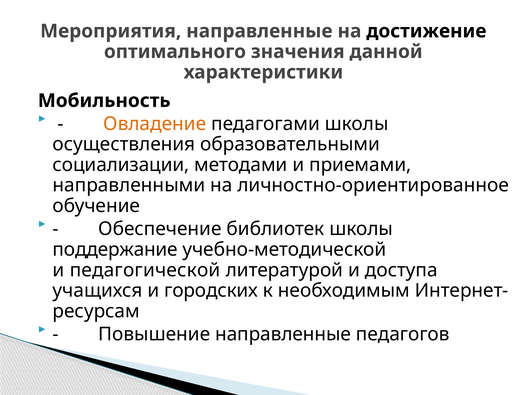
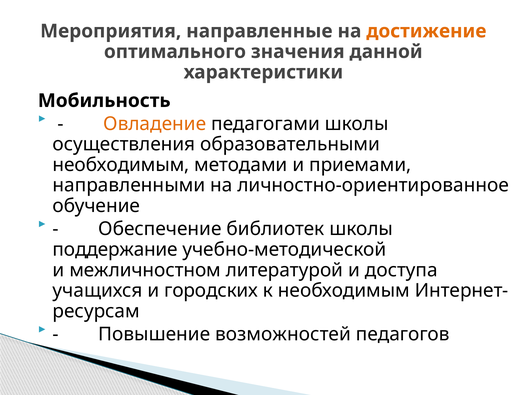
достижение colour: black -> orange
социализации at (121, 165): социализации -> необходимым
педагогической: педагогической -> межличностном
Повышение направленные: направленные -> возможностей
